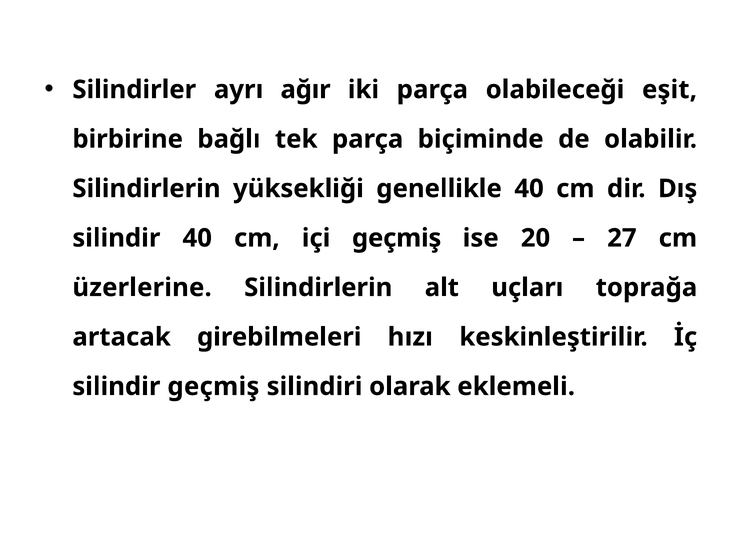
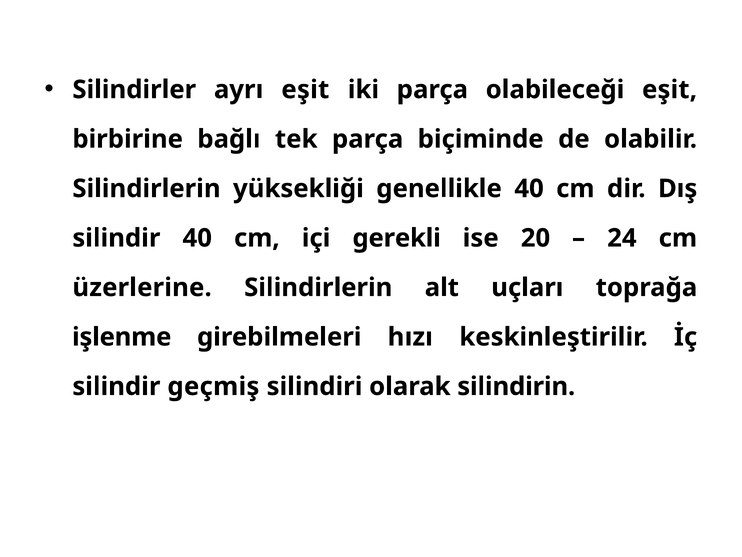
ayrı ağır: ağır -> eşit
içi geçmiş: geçmiş -> gerekli
27: 27 -> 24
artacak: artacak -> işlenme
eklemeli: eklemeli -> silindirin
